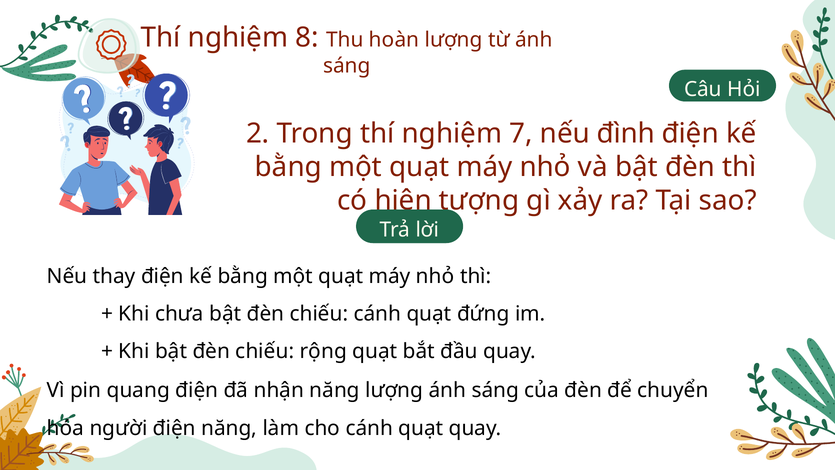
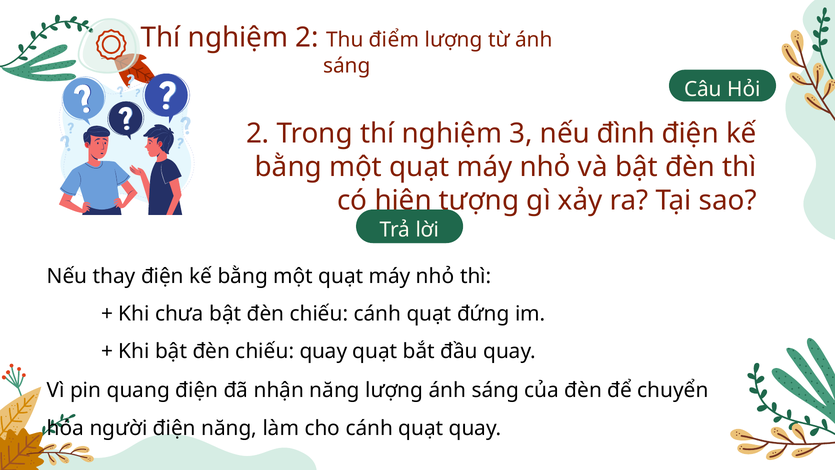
nghiệm 8: 8 -> 2
hoàn: hoàn -> điểm
7: 7 -> 3
chiếu rộng: rộng -> quay
